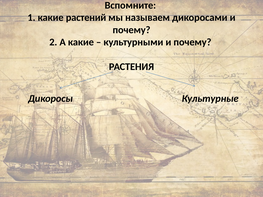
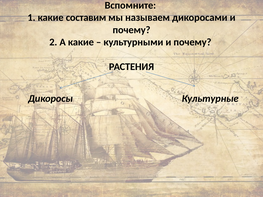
растений: растений -> составим
